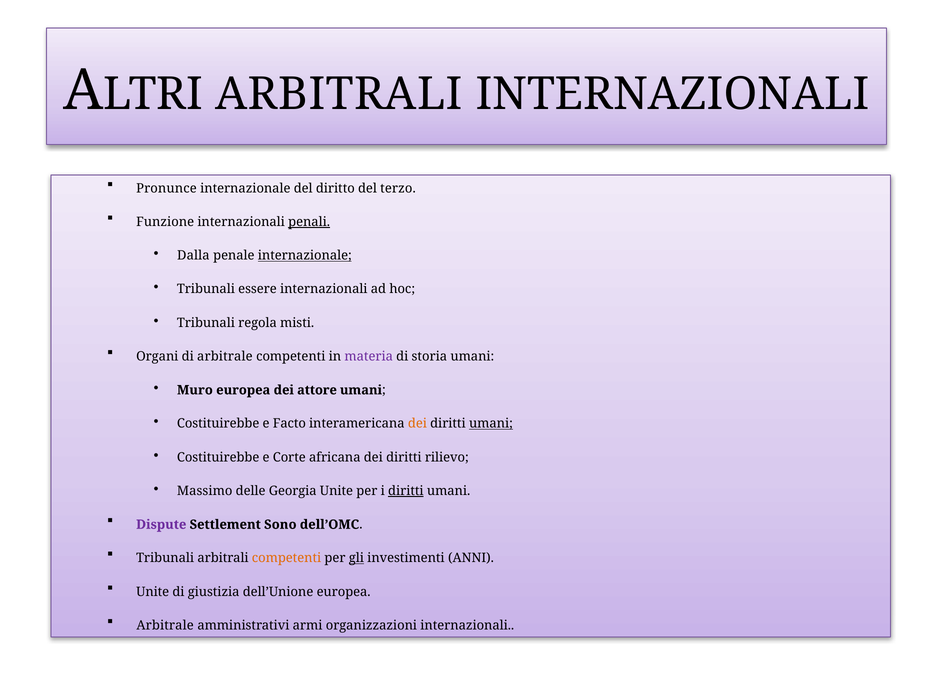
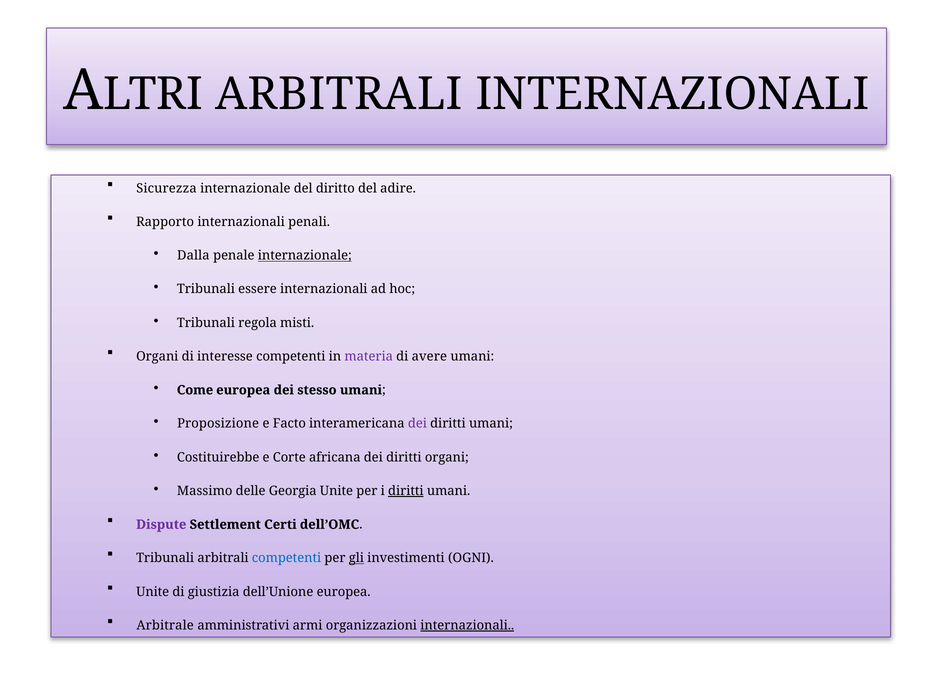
Pronunce: Pronunce -> Sicurezza
terzo: terzo -> adire
Funzione: Funzione -> Rapporto
penali underline: present -> none
di arbitrale: arbitrale -> interesse
storia: storia -> avere
Muro: Muro -> Come
attore: attore -> stesso
Costituirebbe at (218, 424): Costituirebbe -> Proposizione
dei at (417, 424) colour: orange -> purple
umani at (491, 424) underline: present -> none
diritti rilievo: rilievo -> organi
Sono: Sono -> Certi
competenti at (287, 558) colour: orange -> blue
ANNI: ANNI -> OGNI
internazionali at (467, 625) underline: none -> present
